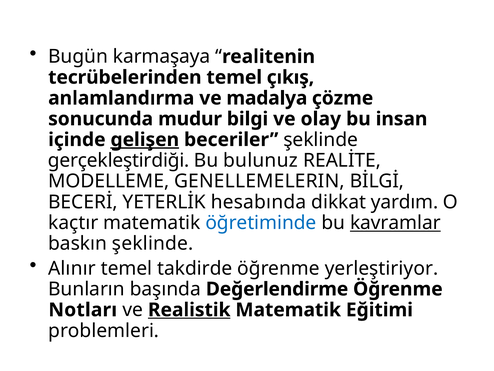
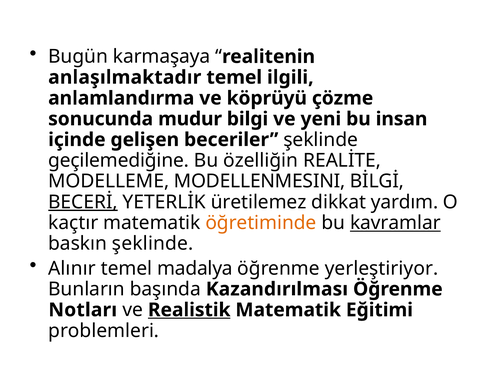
tecrübelerinden: tecrübelerinden -> anlaşılmaktadır
çıkış: çıkış -> ilgili
madalya: madalya -> köprüyü
olay: olay -> yeni
gelişen underline: present -> none
gerçekleştirdiği: gerçekleştirdiği -> geçilemediğine
bulunuz: bulunuz -> özelliğin
GENELLEMELERIN: GENELLEMELERIN -> MODELLENMESINI
BECERİ underline: none -> present
hesabında: hesabında -> üretilemez
öğretiminde colour: blue -> orange
takdirde: takdirde -> madalya
Değerlendirme: Değerlendirme -> Kazandırılması
